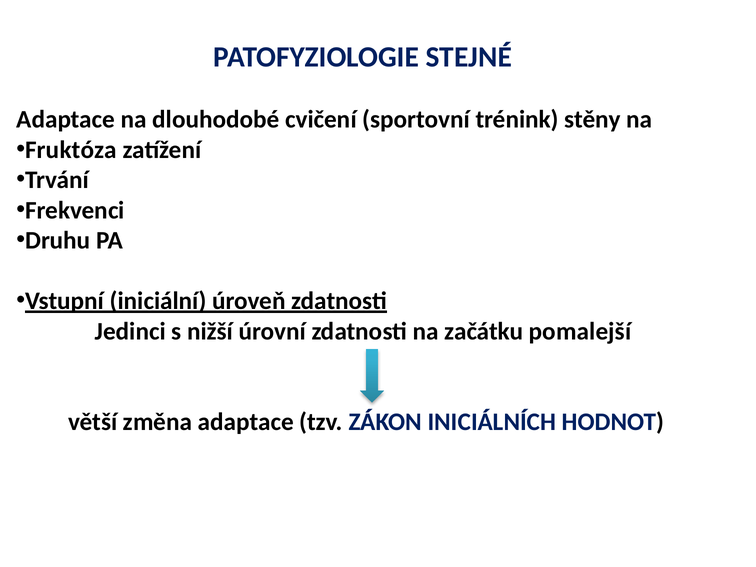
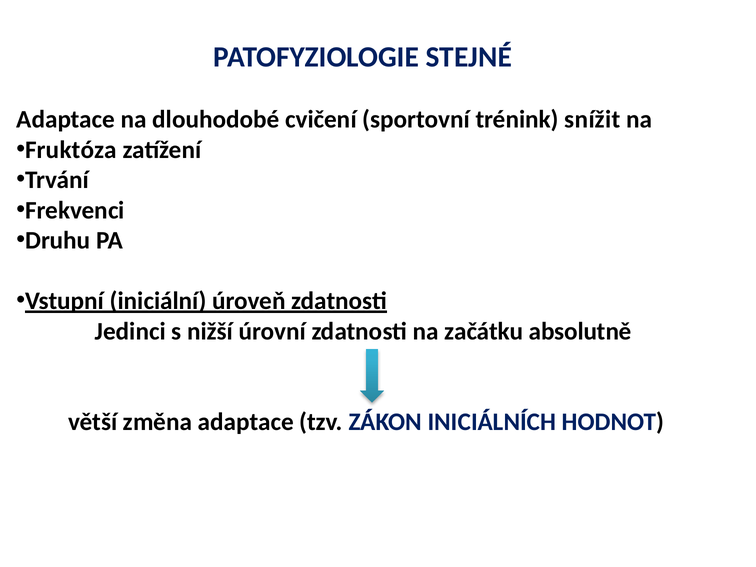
stěny: stěny -> snížit
pomalejší: pomalejší -> absolutně
